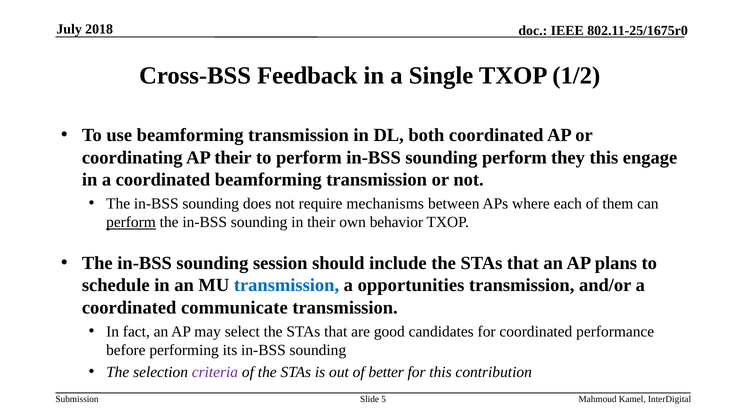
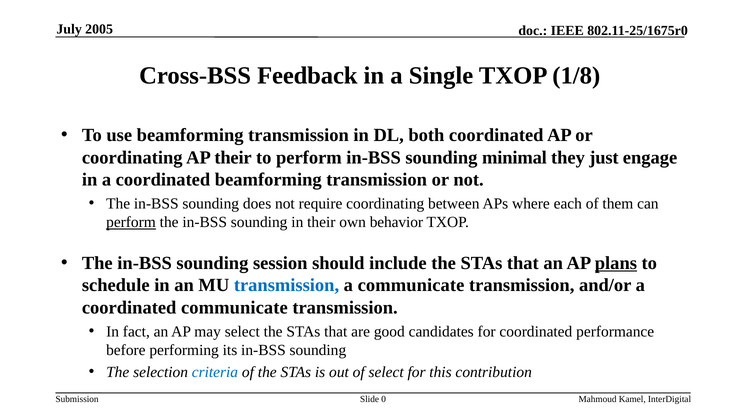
2018: 2018 -> 2005
1/2: 1/2 -> 1/8
sounding perform: perform -> minimal
they this: this -> just
require mechanisms: mechanisms -> coordinating
plans underline: none -> present
a opportunities: opportunities -> communicate
criteria colour: purple -> blue
of better: better -> select
5: 5 -> 0
